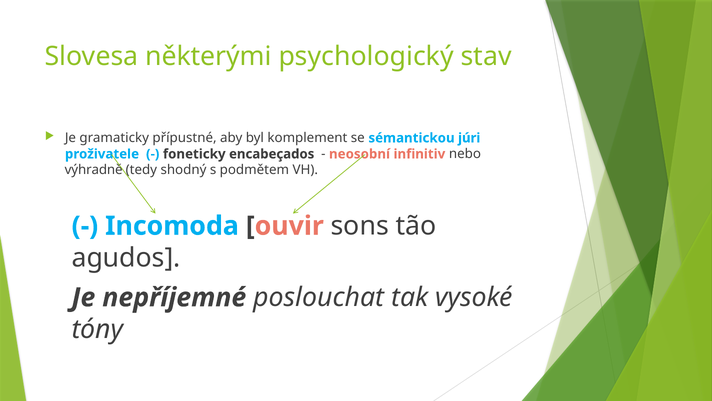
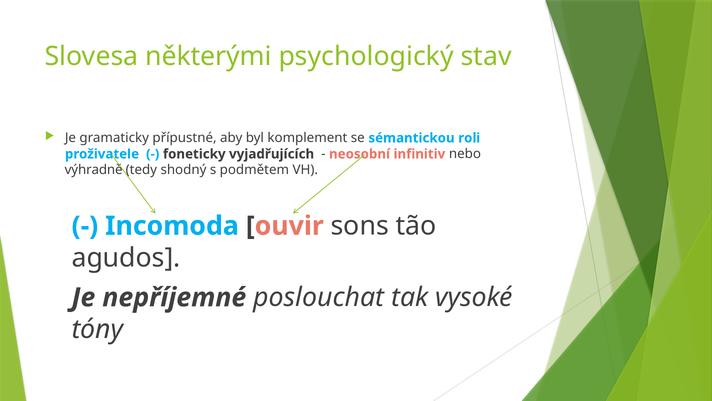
júri: júri -> roli
encabeçados: encabeçados -> vyjadřujících
